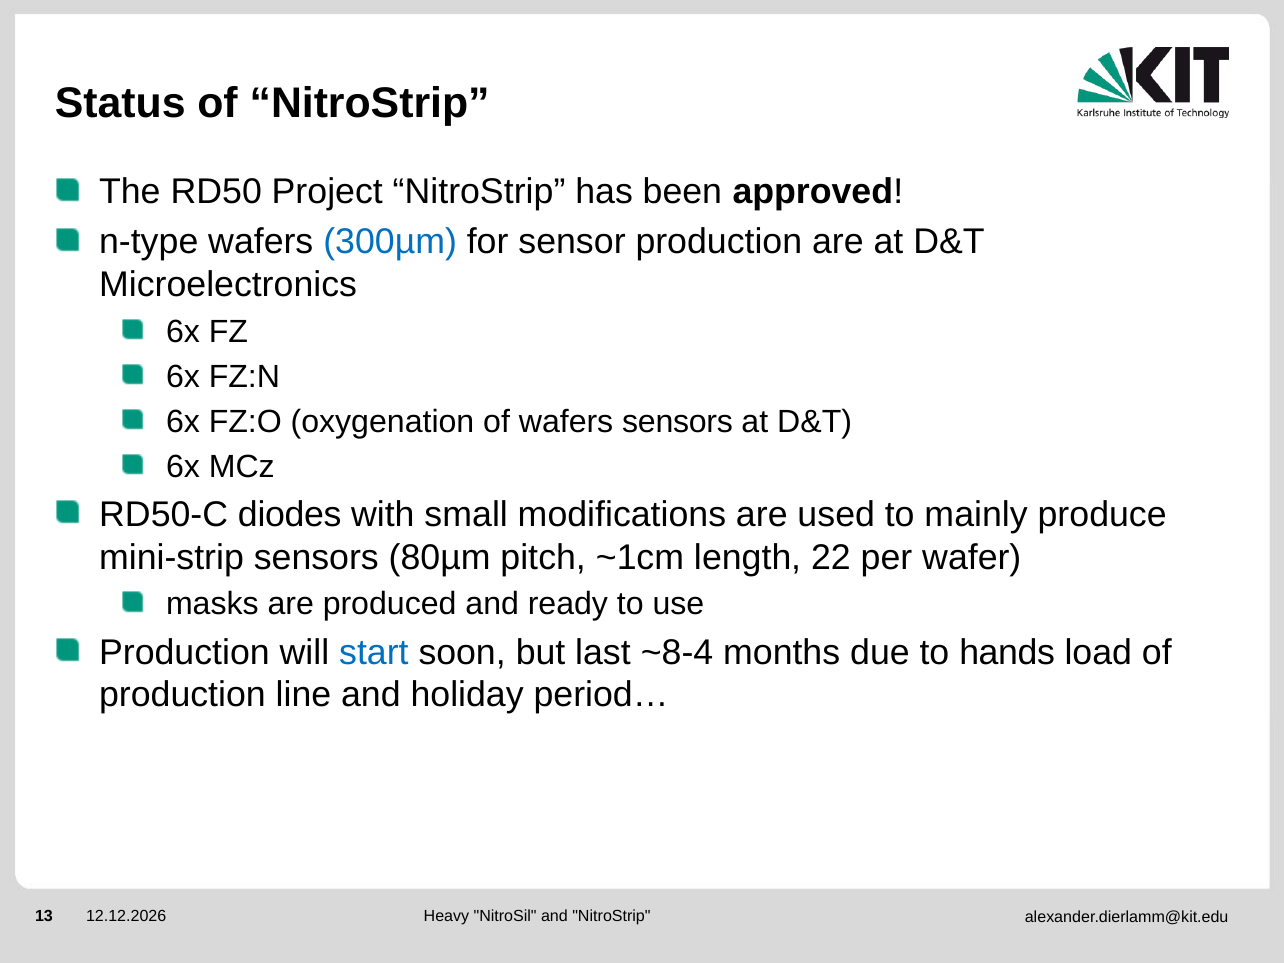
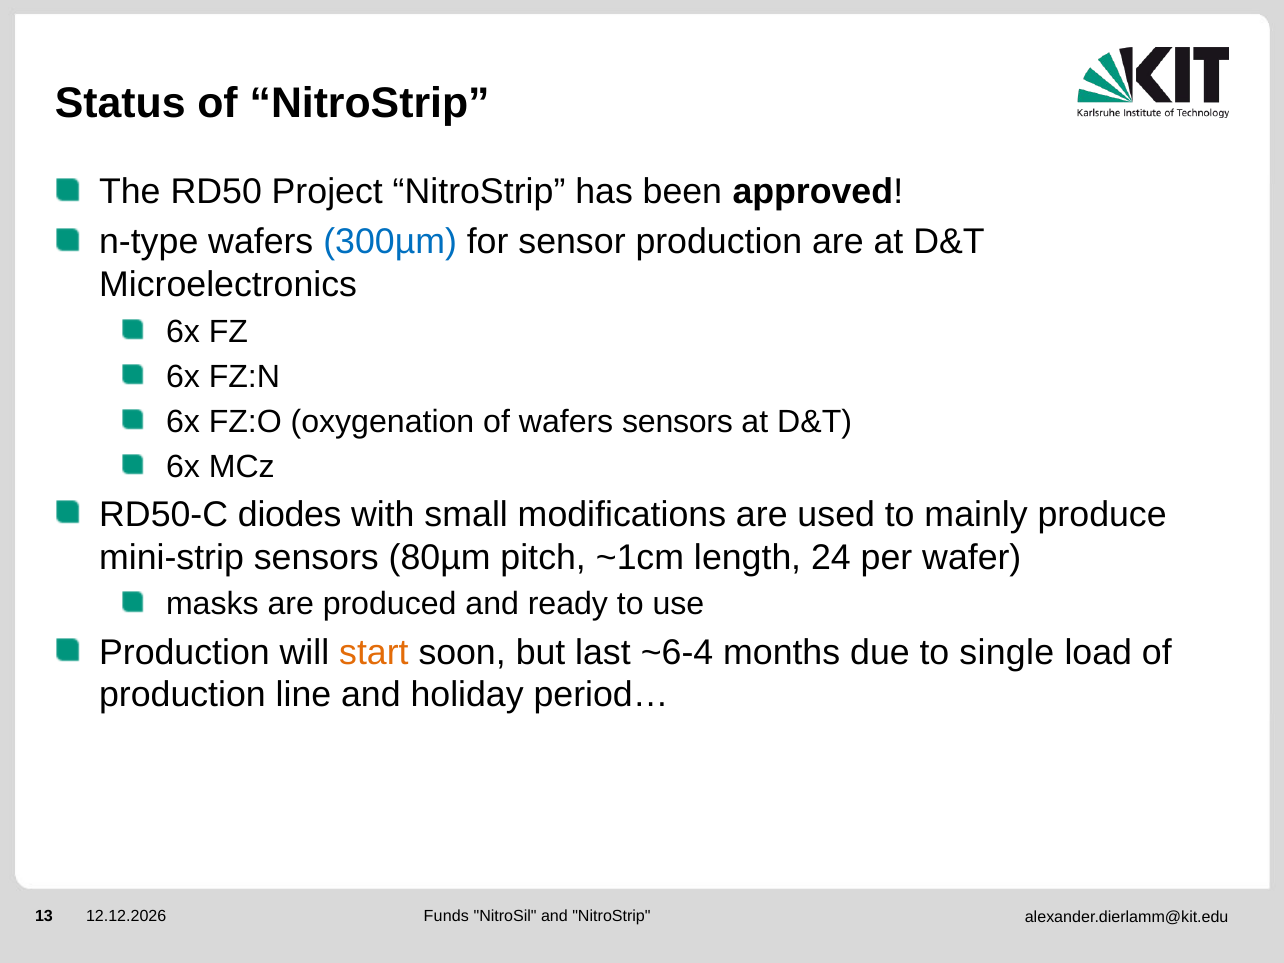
22: 22 -> 24
start colour: blue -> orange
~8-4: ~8-4 -> ~6-4
hands: hands -> single
Heavy: Heavy -> Funds
